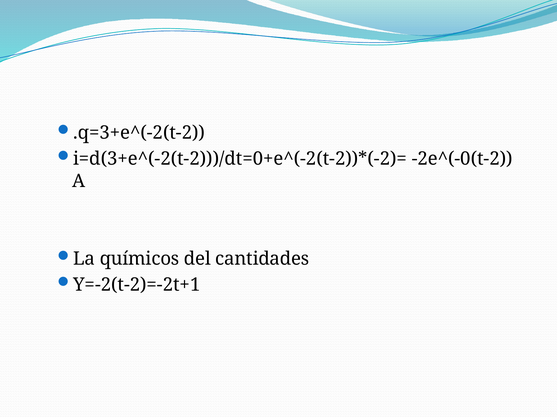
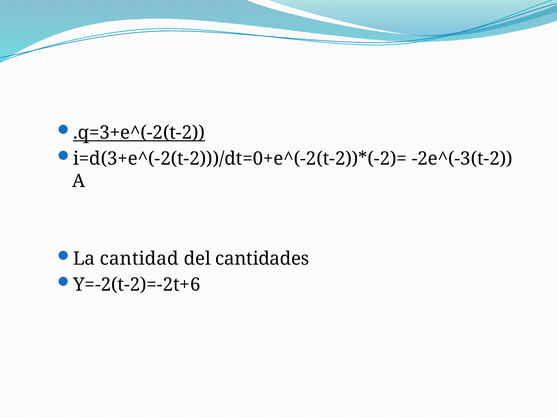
.q=3+e^(-2(t-2 underline: none -> present
-2e^(-0(t-2: -2e^(-0(t-2 -> -2e^(-3(t-2
químicos: químicos -> cantidad
Y=-2(t-2)=-2t+1: Y=-2(t-2)=-2t+1 -> Y=-2(t-2)=-2t+6
